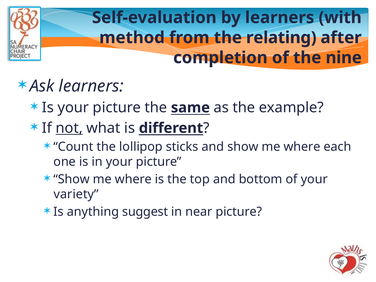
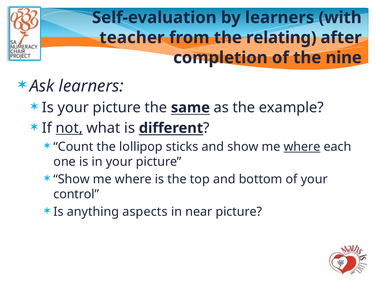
method: method -> teacher
where at (302, 147) underline: none -> present
variety: variety -> control
suggest: suggest -> aspects
